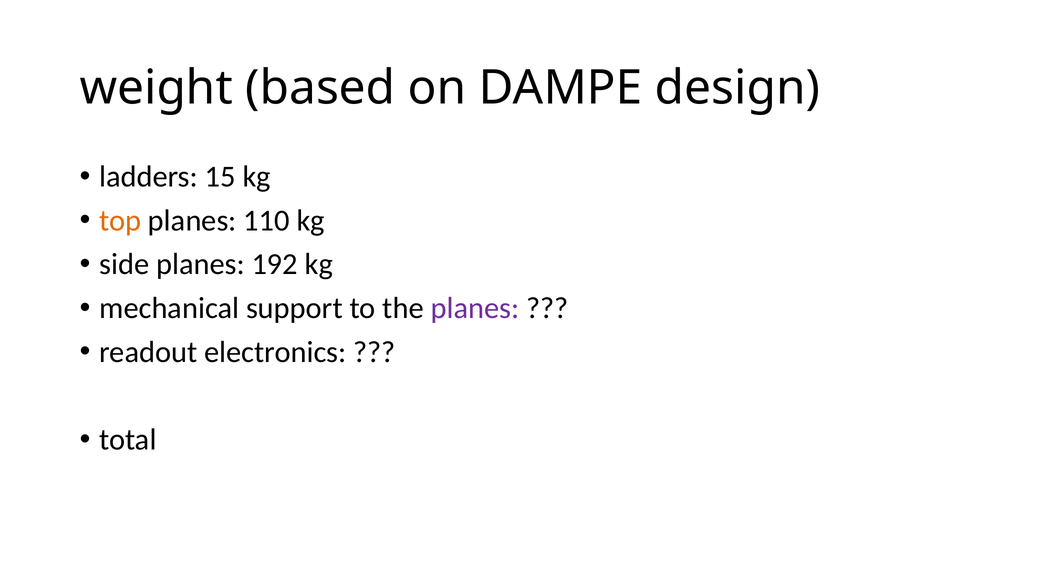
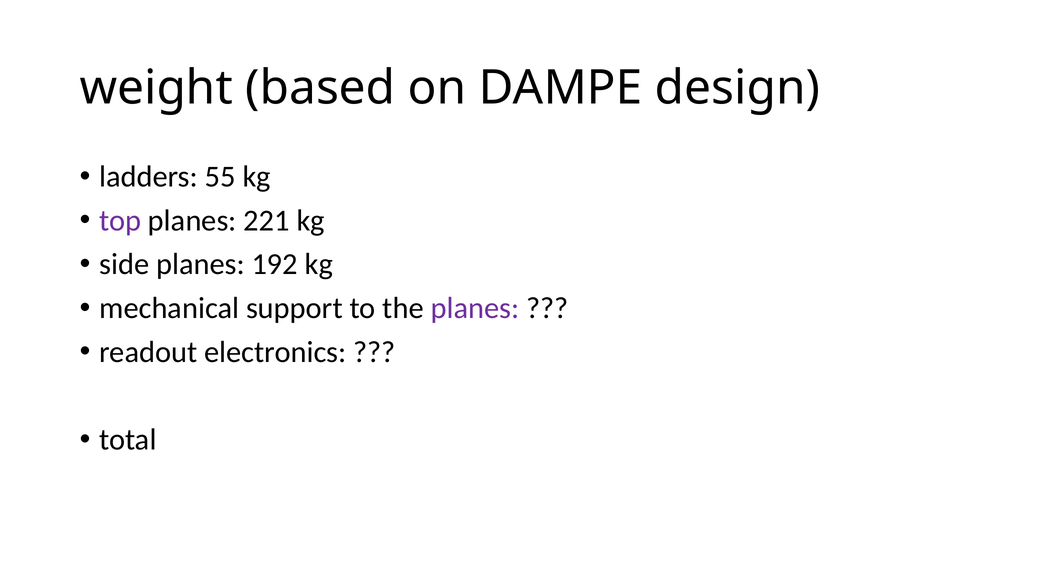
15: 15 -> 55
top colour: orange -> purple
110: 110 -> 221
